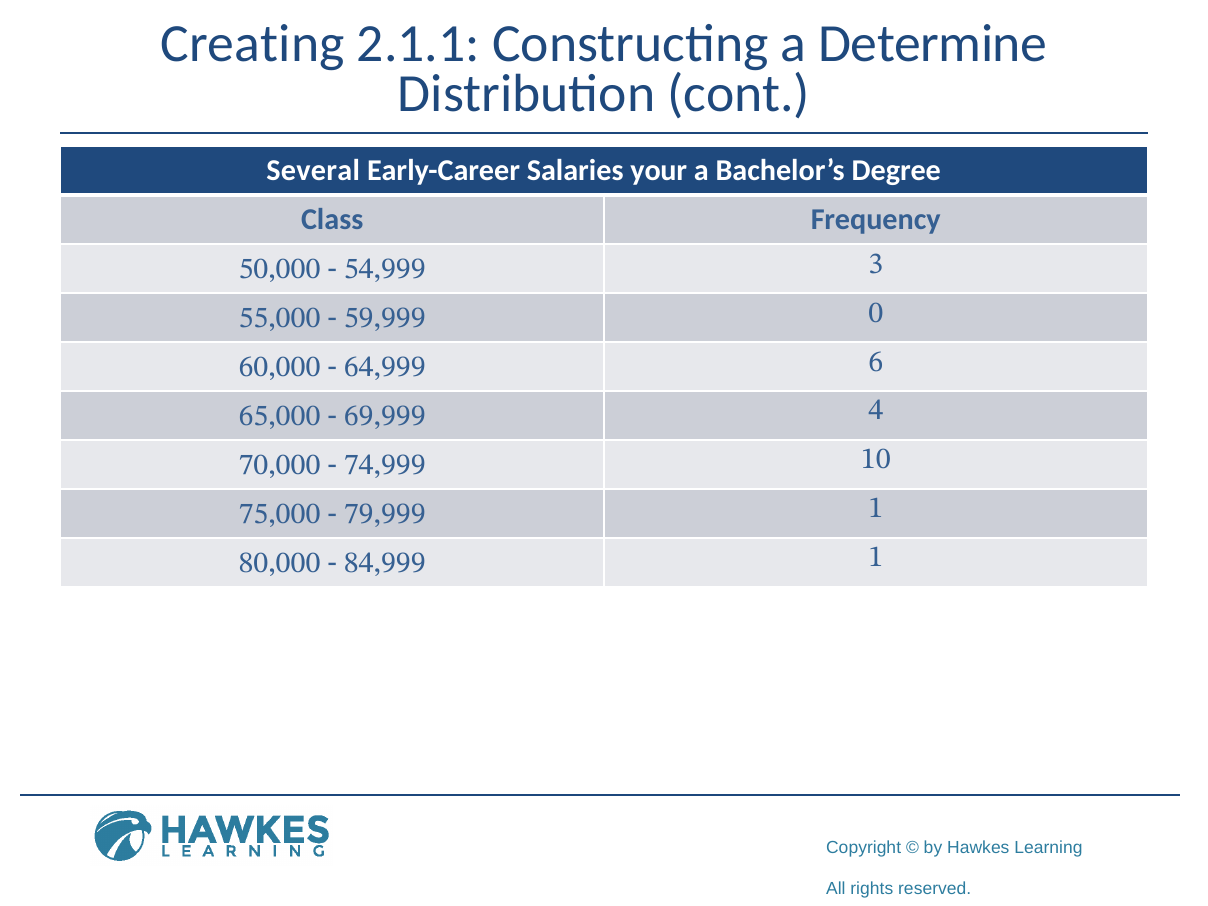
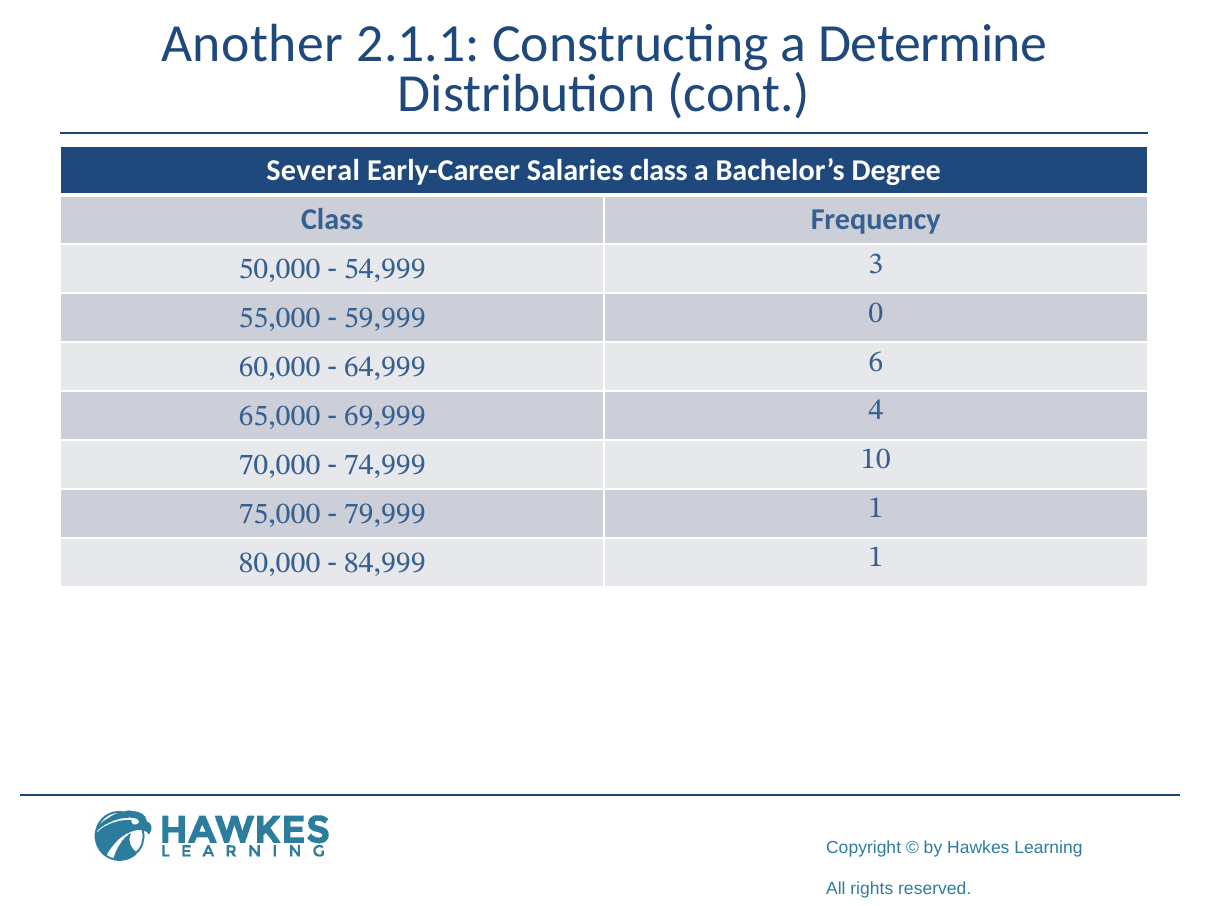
Creating: Creating -> Another
Salaries your: your -> class
